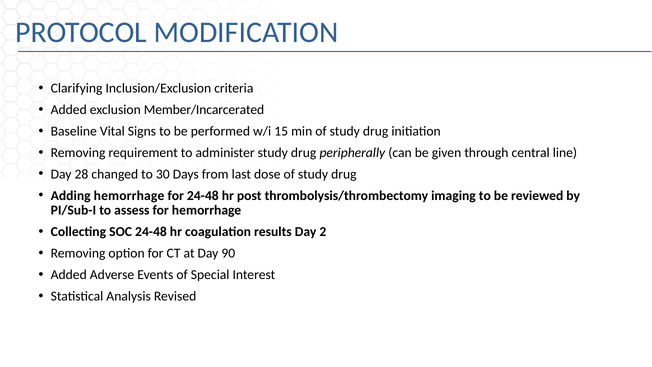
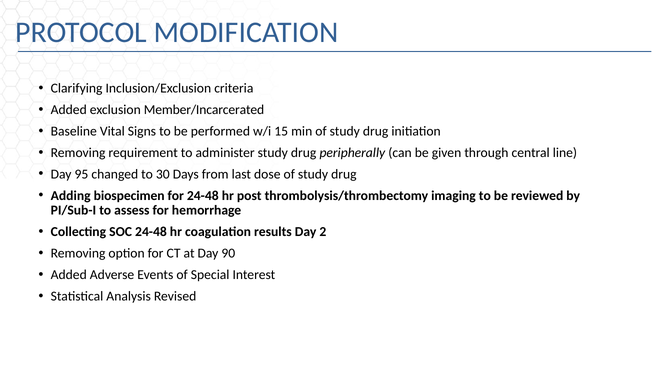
28: 28 -> 95
Adding hemorrhage: hemorrhage -> biospecimen
